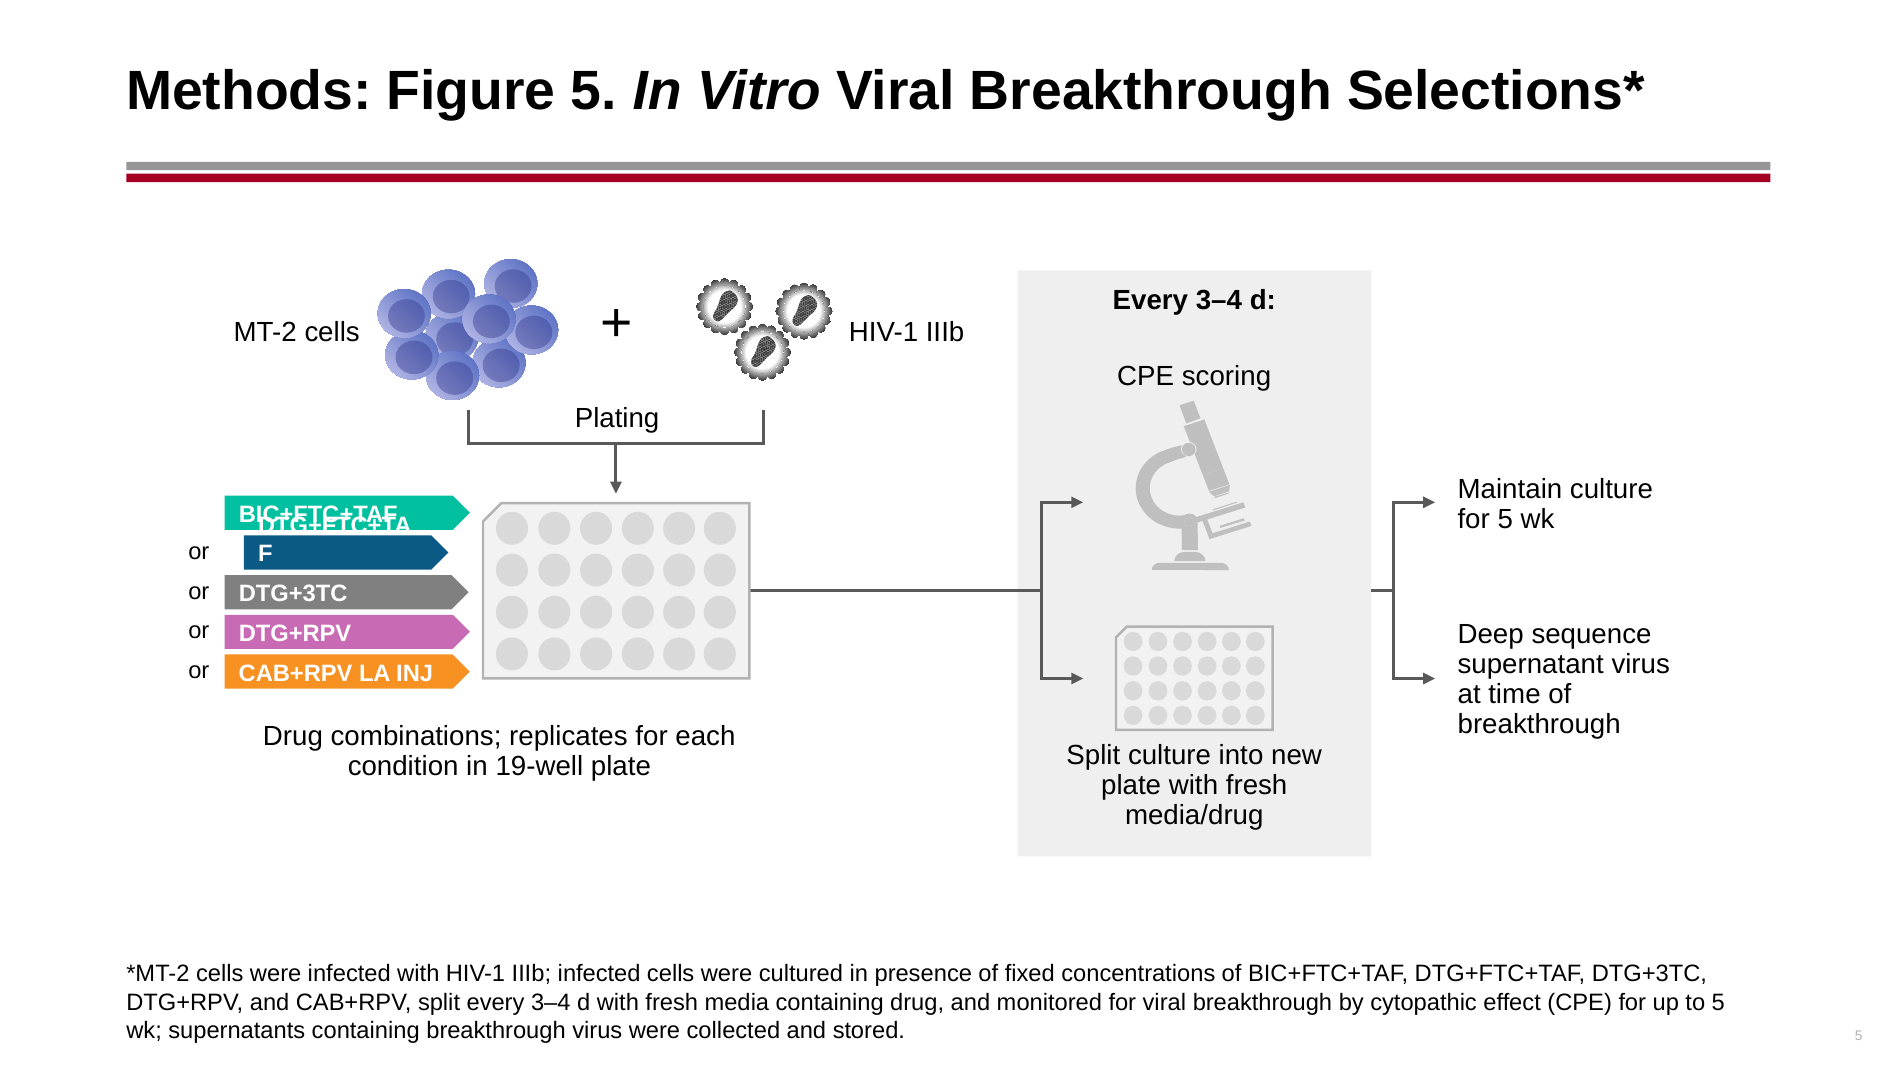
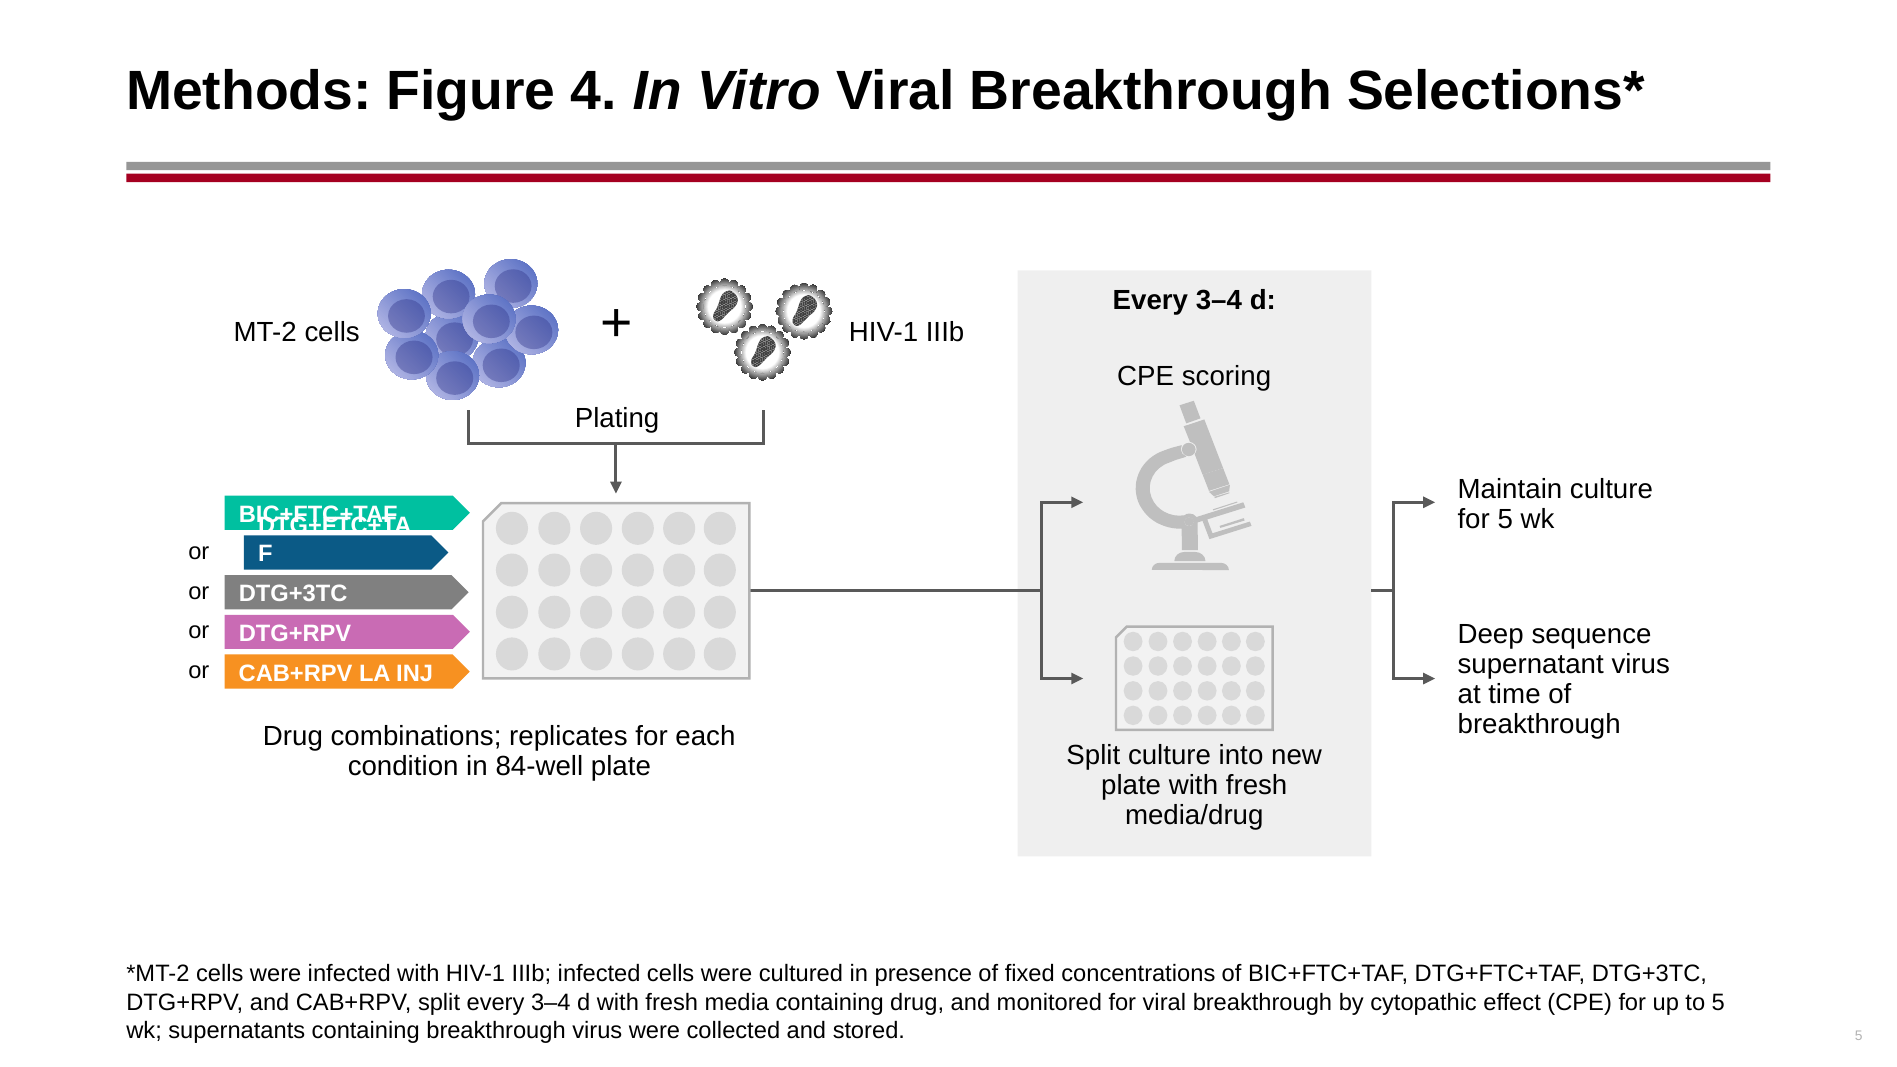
Figure 5: 5 -> 4
19-well: 19-well -> 84-well
